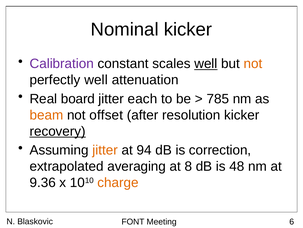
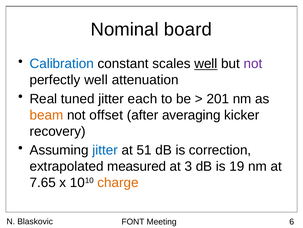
Nominal kicker: kicker -> board
Calibration colour: purple -> blue
not at (253, 64) colour: orange -> purple
board: board -> tuned
785: 785 -> 201
resolution: resolution -> averaging
recovery underline: present -> none
jitter at (105, 150) colour: orange -> blue
94: 94 -> 51
averaging: averaging -> measured
8: 8 -> 3
48: 48 -> 19
9.36: 9.36 -> 7.65
